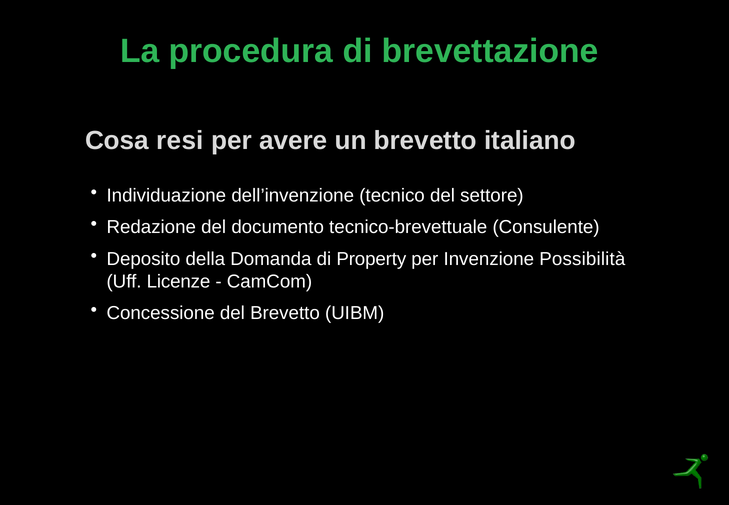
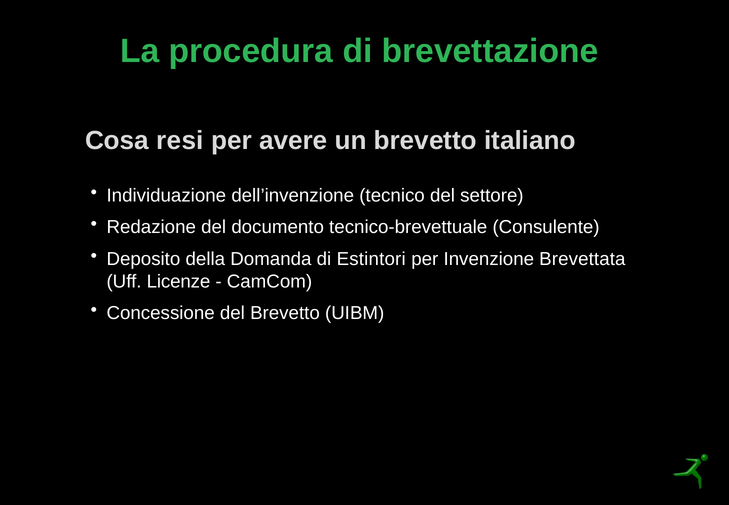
Property: Property -> Estintori
Possibilità: Possibilità -> Brevettata
